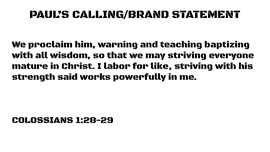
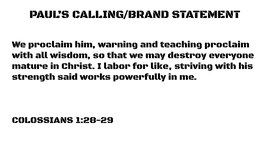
teaching baptizing: baptizing -> proclaim
may striving: striving -> destroy
